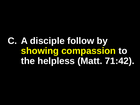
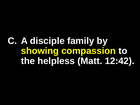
follow: follow -> family
71:42: 71:42 -> 12:42
